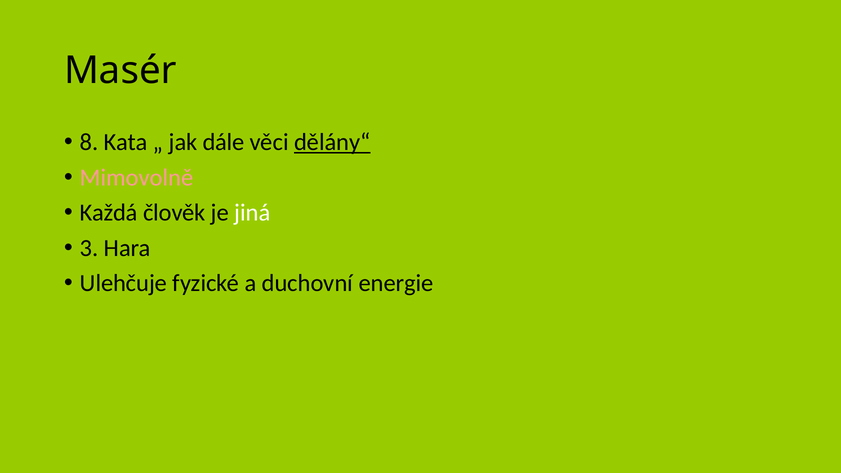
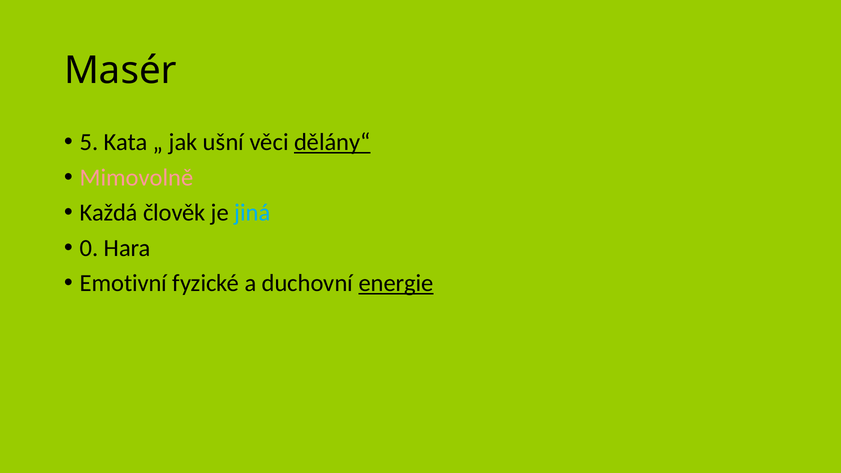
8: 8 -> 5
dále: dále -> ušní
jiná colour: white -> light blue
3: 3 -> 0
Ulehčuje: Ulehčuje -> Emotivní
energie underline: none -> present
